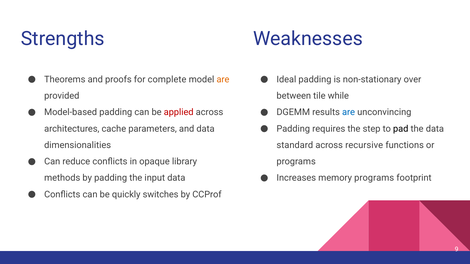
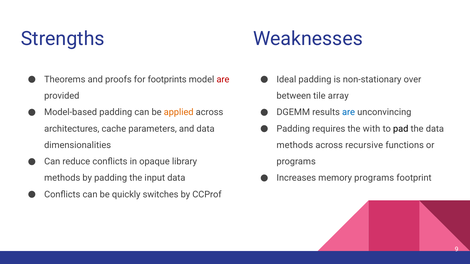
complete: complete -> footprints
are at (223, 80) colour: orange -> red
while: while -> array
applied colour: red -> orange
step: step -> with
standard at (295, 145): standard -> methods
